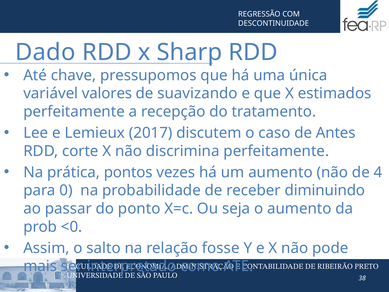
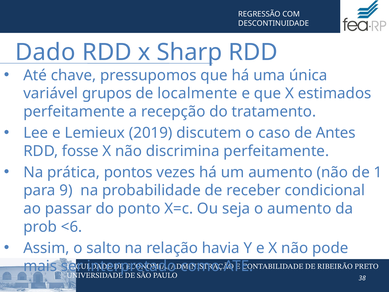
valores: valores -> grupos
suavizando: suavizando -> localmente
2017: 2017 -> 2019
corte: corte -> fosse
4: 4 -> 1
0: 0 -> 9
diminuindo: diminuindo -> condicional
<0: <0 -> <6
fosse: fosse -> havia
